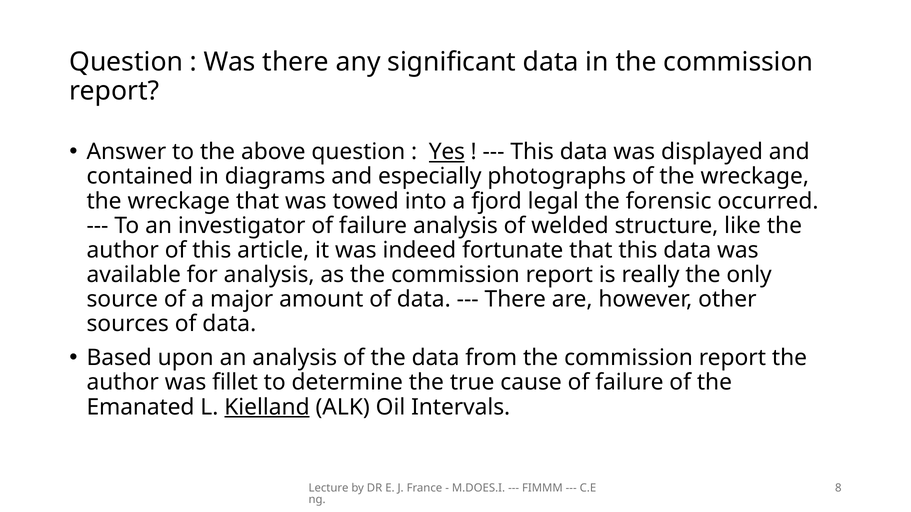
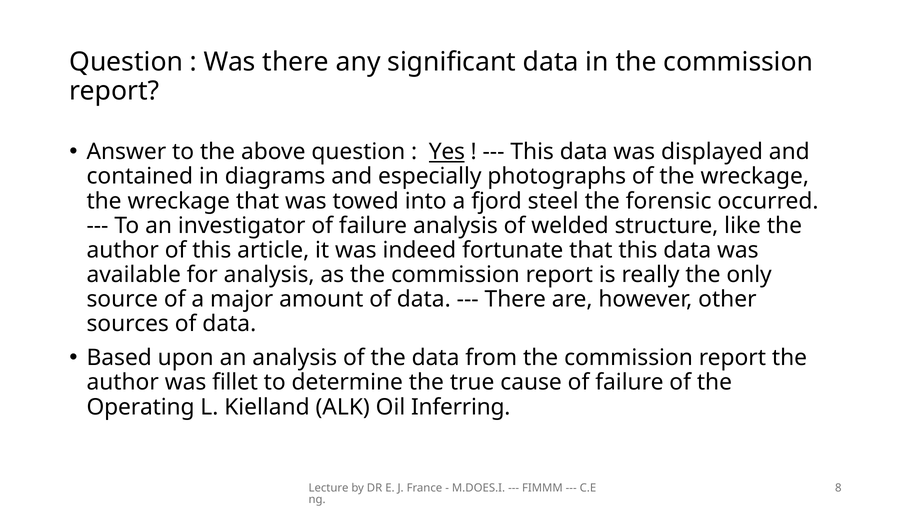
legal: legal -> steel
Emanated: Emanated -> Operating
Kielland underline: present -> none
Intervals: Intervals -> Inferring
